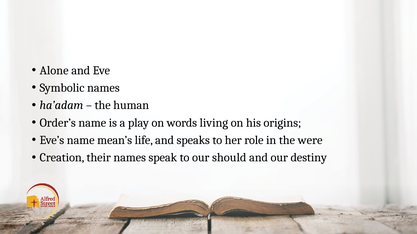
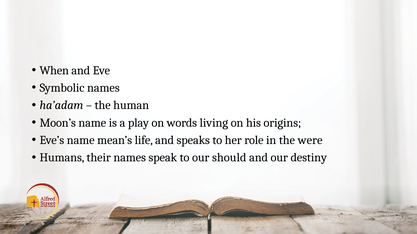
Alone: Alone -> When
Order’s: Order’s -> Moon’s
Creation: Creation -> Humans
